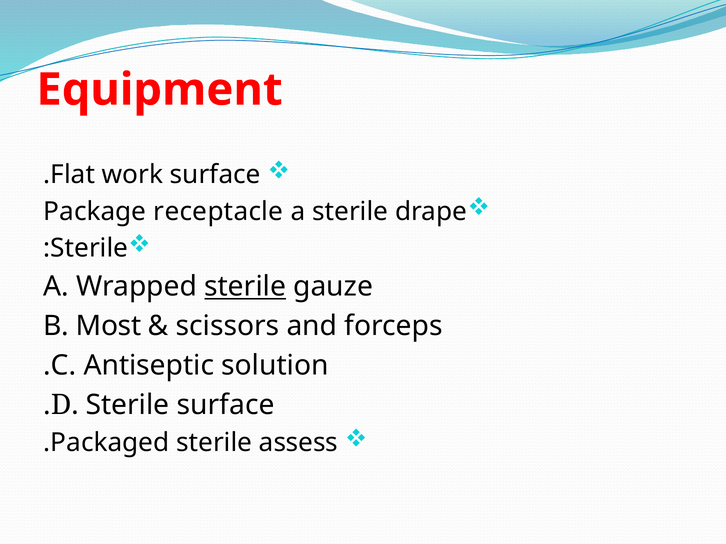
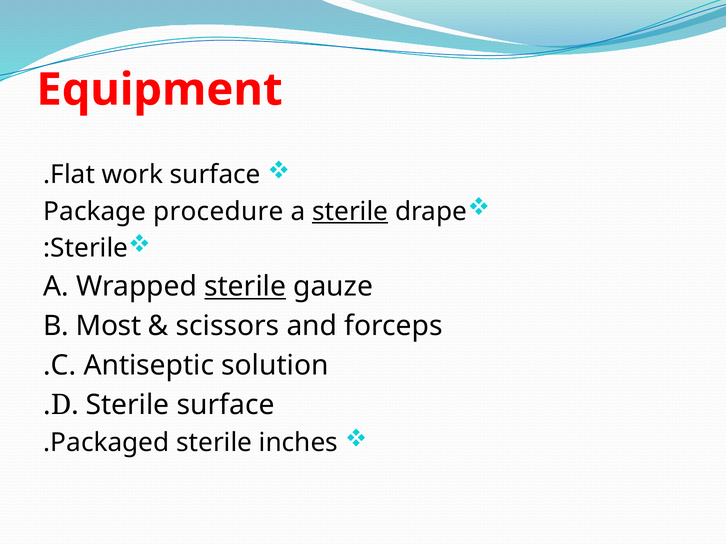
receptacle: receptacle -> procedure
sterile at (350, 212) underline: none -> present
assess: assess -> inches
